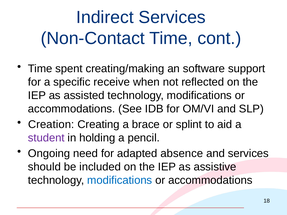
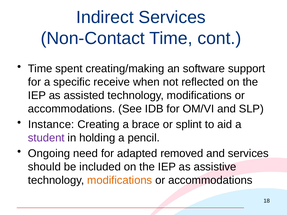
Creation: Creation -> Instance
absence: absence -> removed
modifications at (120, 180) colour: blue -> orange
